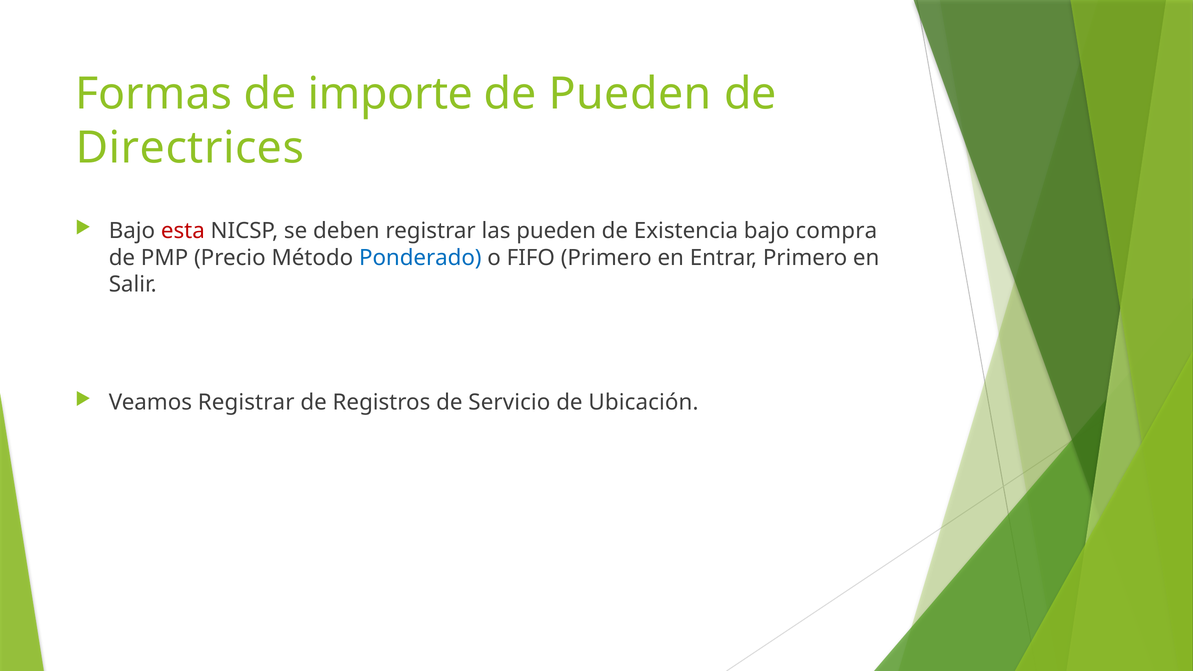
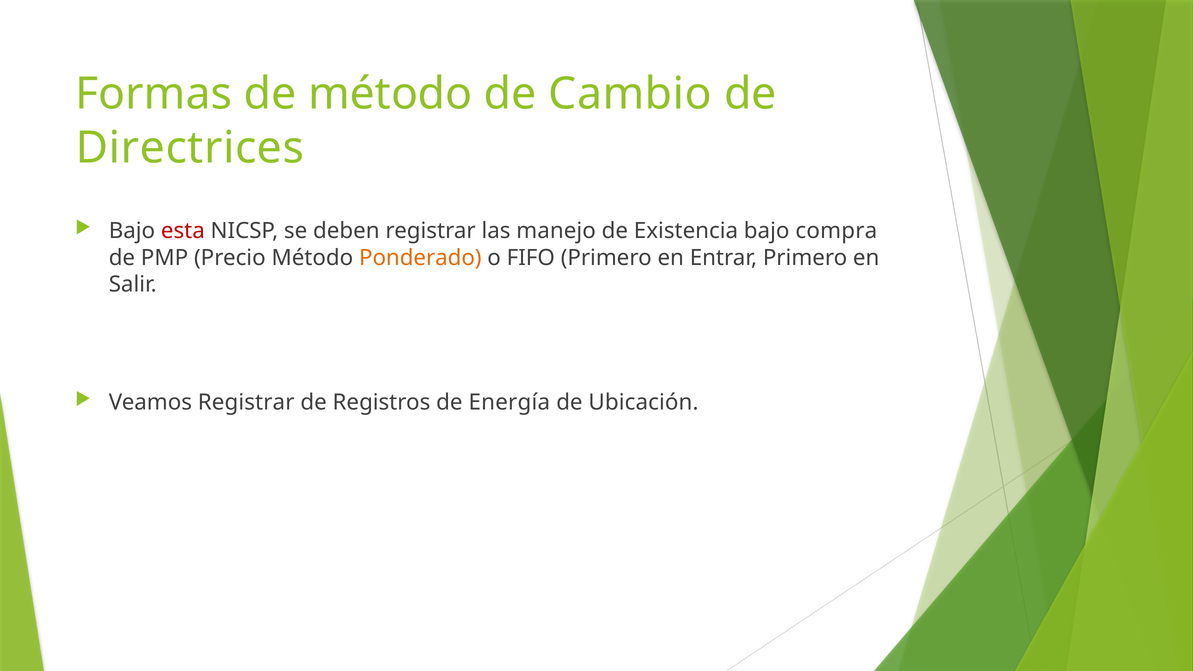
de importe: importe -> método
de Pueden: Pueden -> Cambio
las pueden: pueden -> manejo
Ponderado colour: blue -> orange
Servicio: Servicio -> Energía
